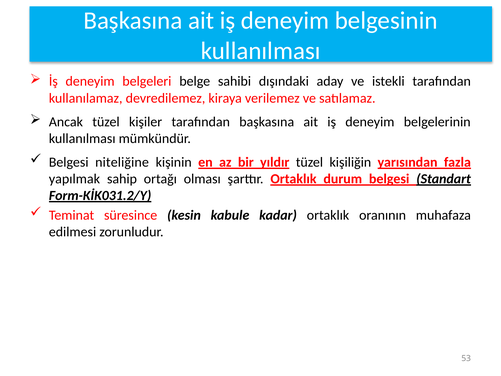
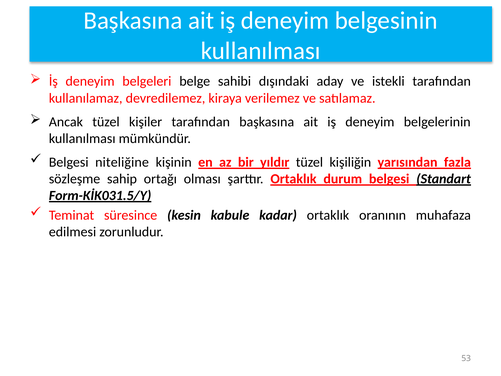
yapılmak: yapılmak -> sözleşme
Form-KİK031.2/Y: Form-KİK031.2/Y -> Form-KİK031.5/Y
